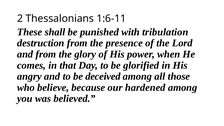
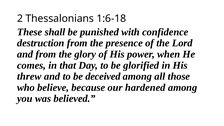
1:6-11: 1:6-11 -> 1:6-18
tribulation: tribulation -> confidence
angry: angry -> threw
